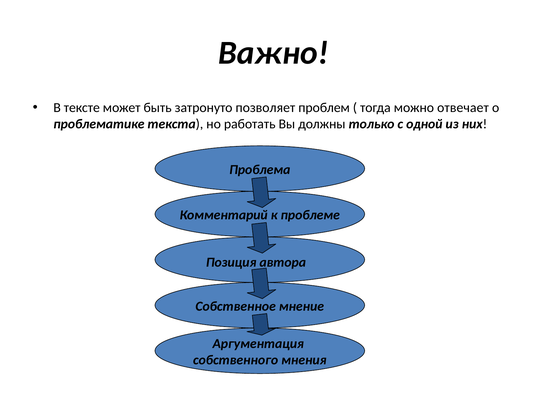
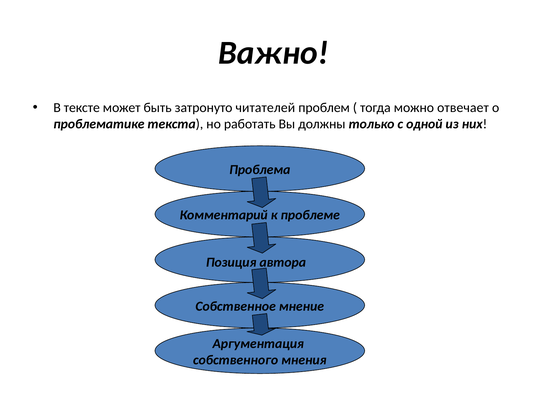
позволяет: позволяет -> читателей
